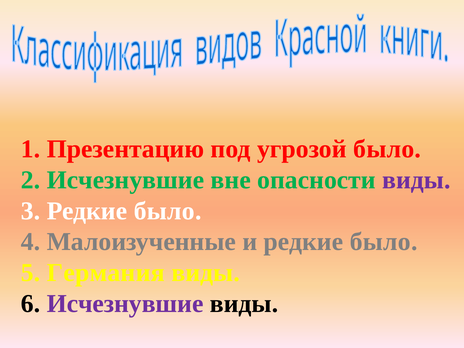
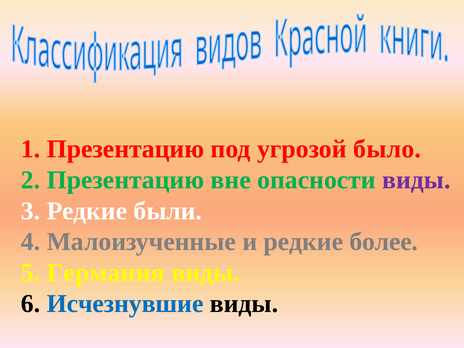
2 Исчезнувшие: Исчезнувшие -> Презентацию
3 Редкие было: было -> были
и редкие было: было -> более
Исчезнувшие at (125, 304) colour: purple -> blue
